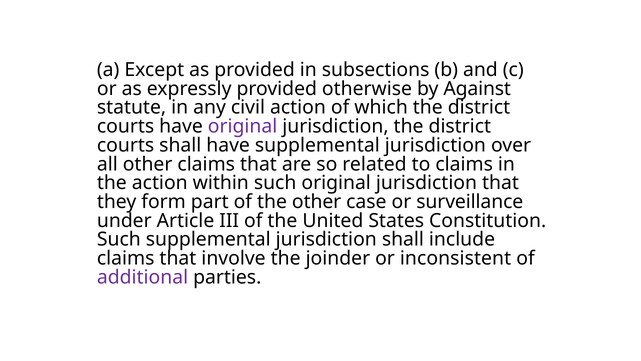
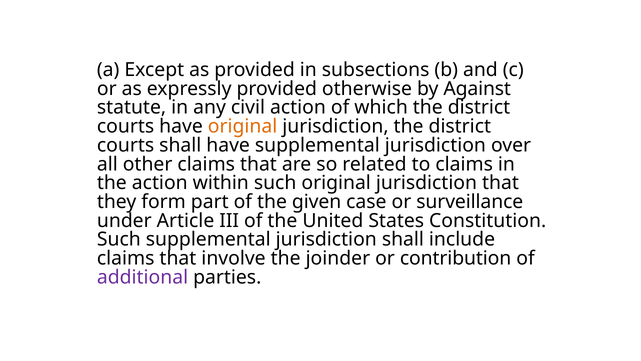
original at (243, 126) colour: purple -> orange
the other: other -> given
inconsistent: inconsistent -> contribution
